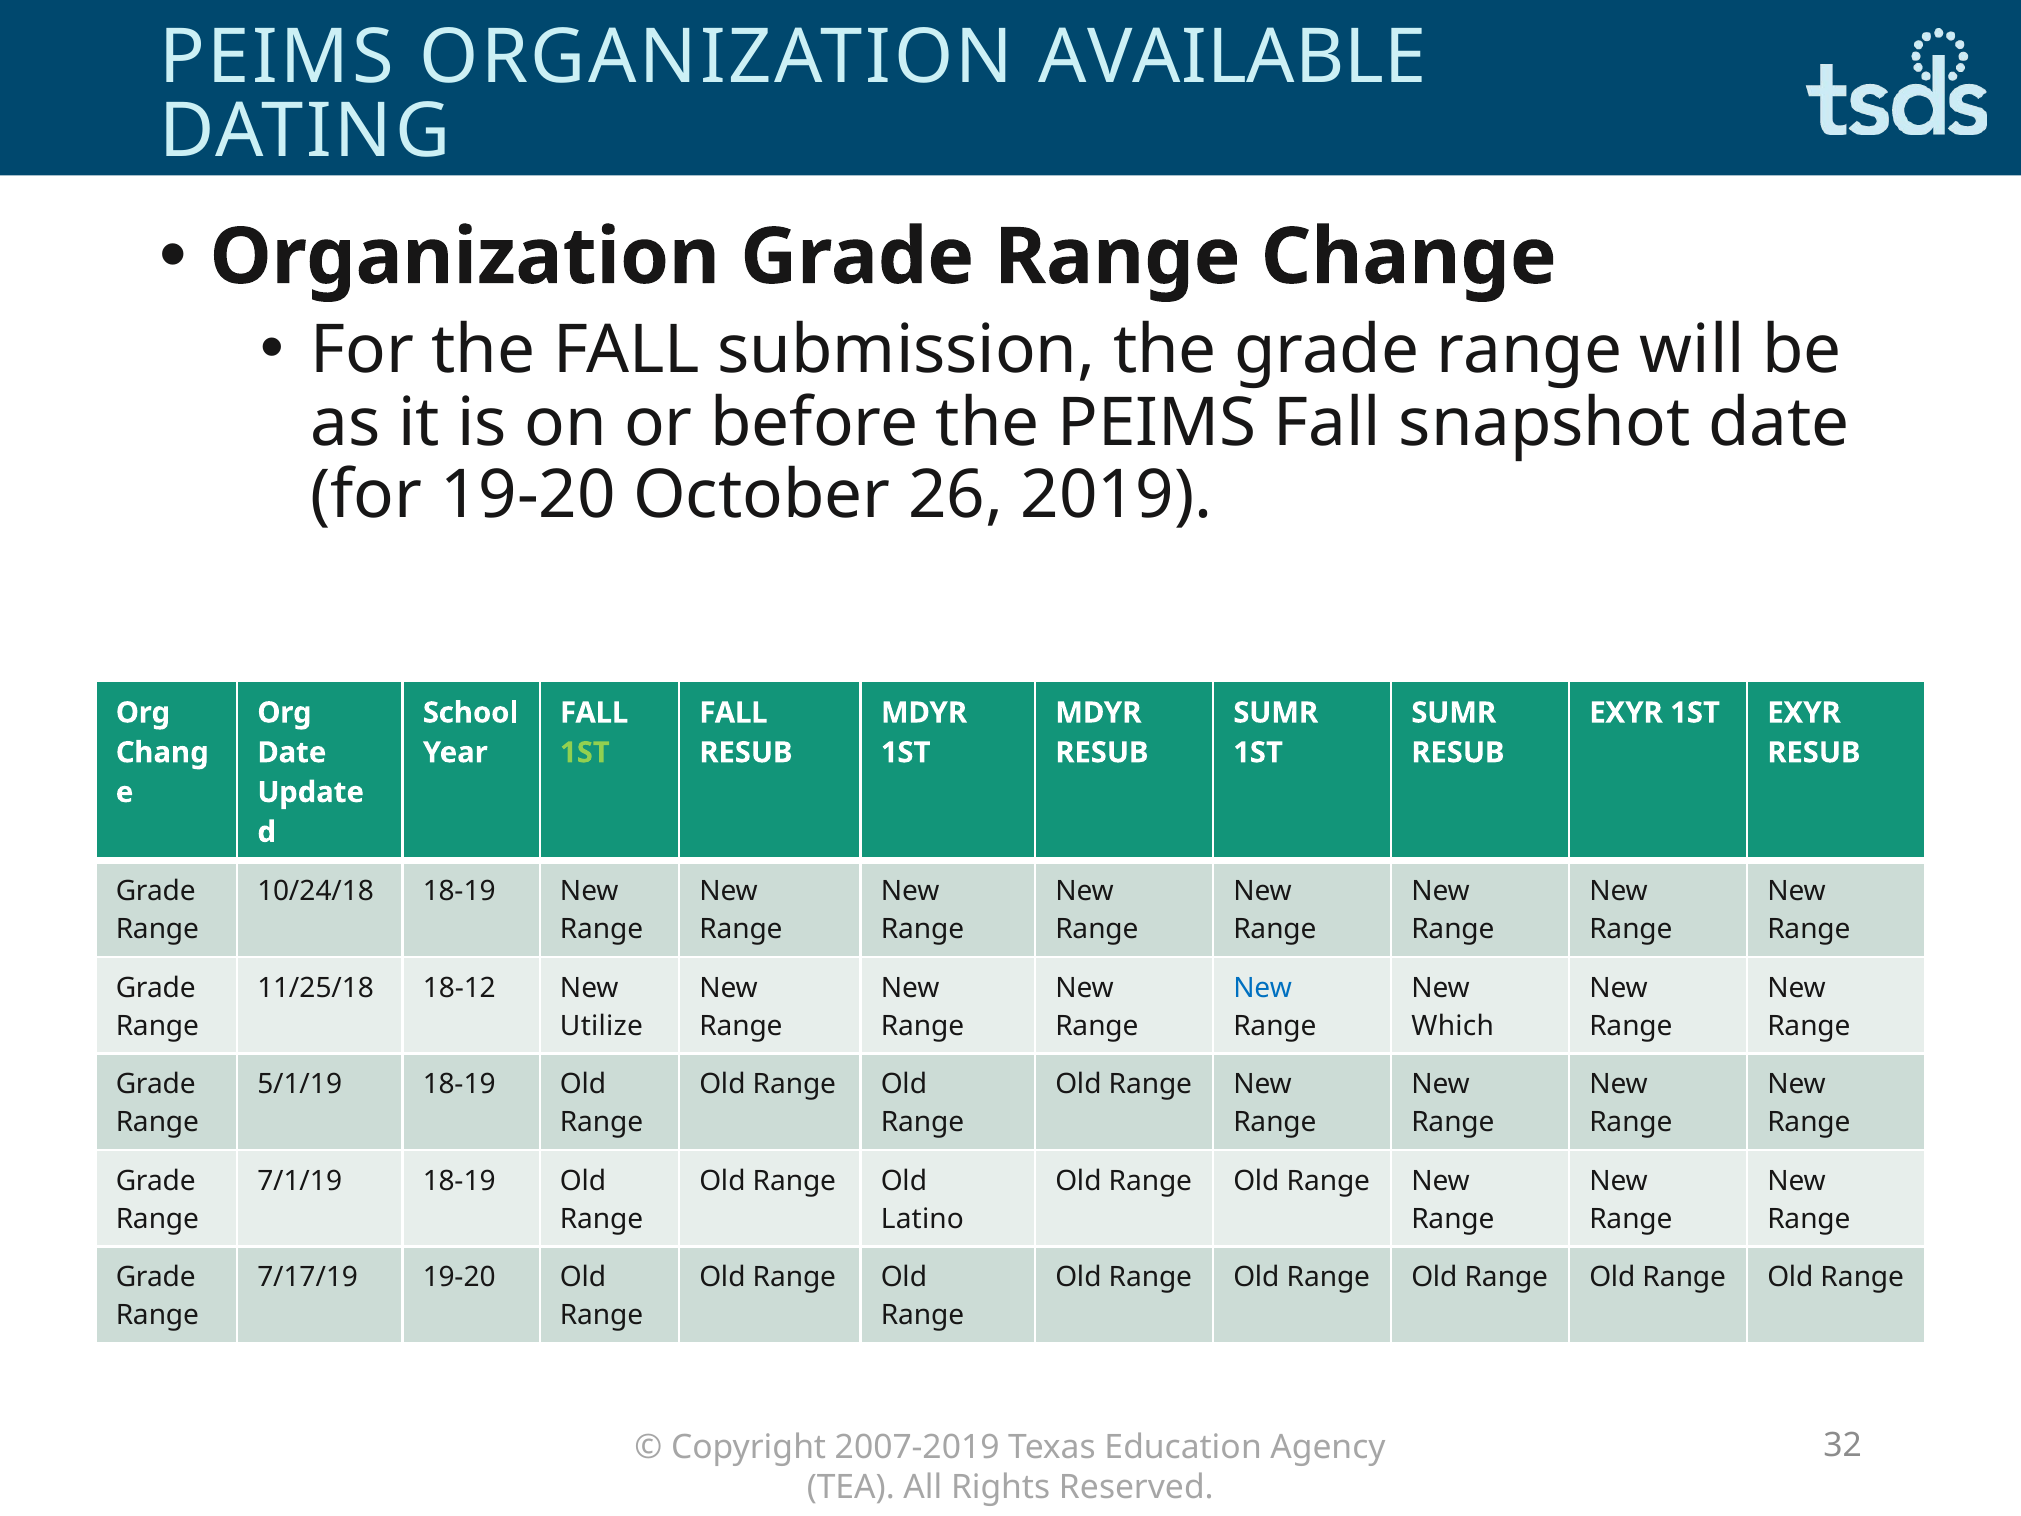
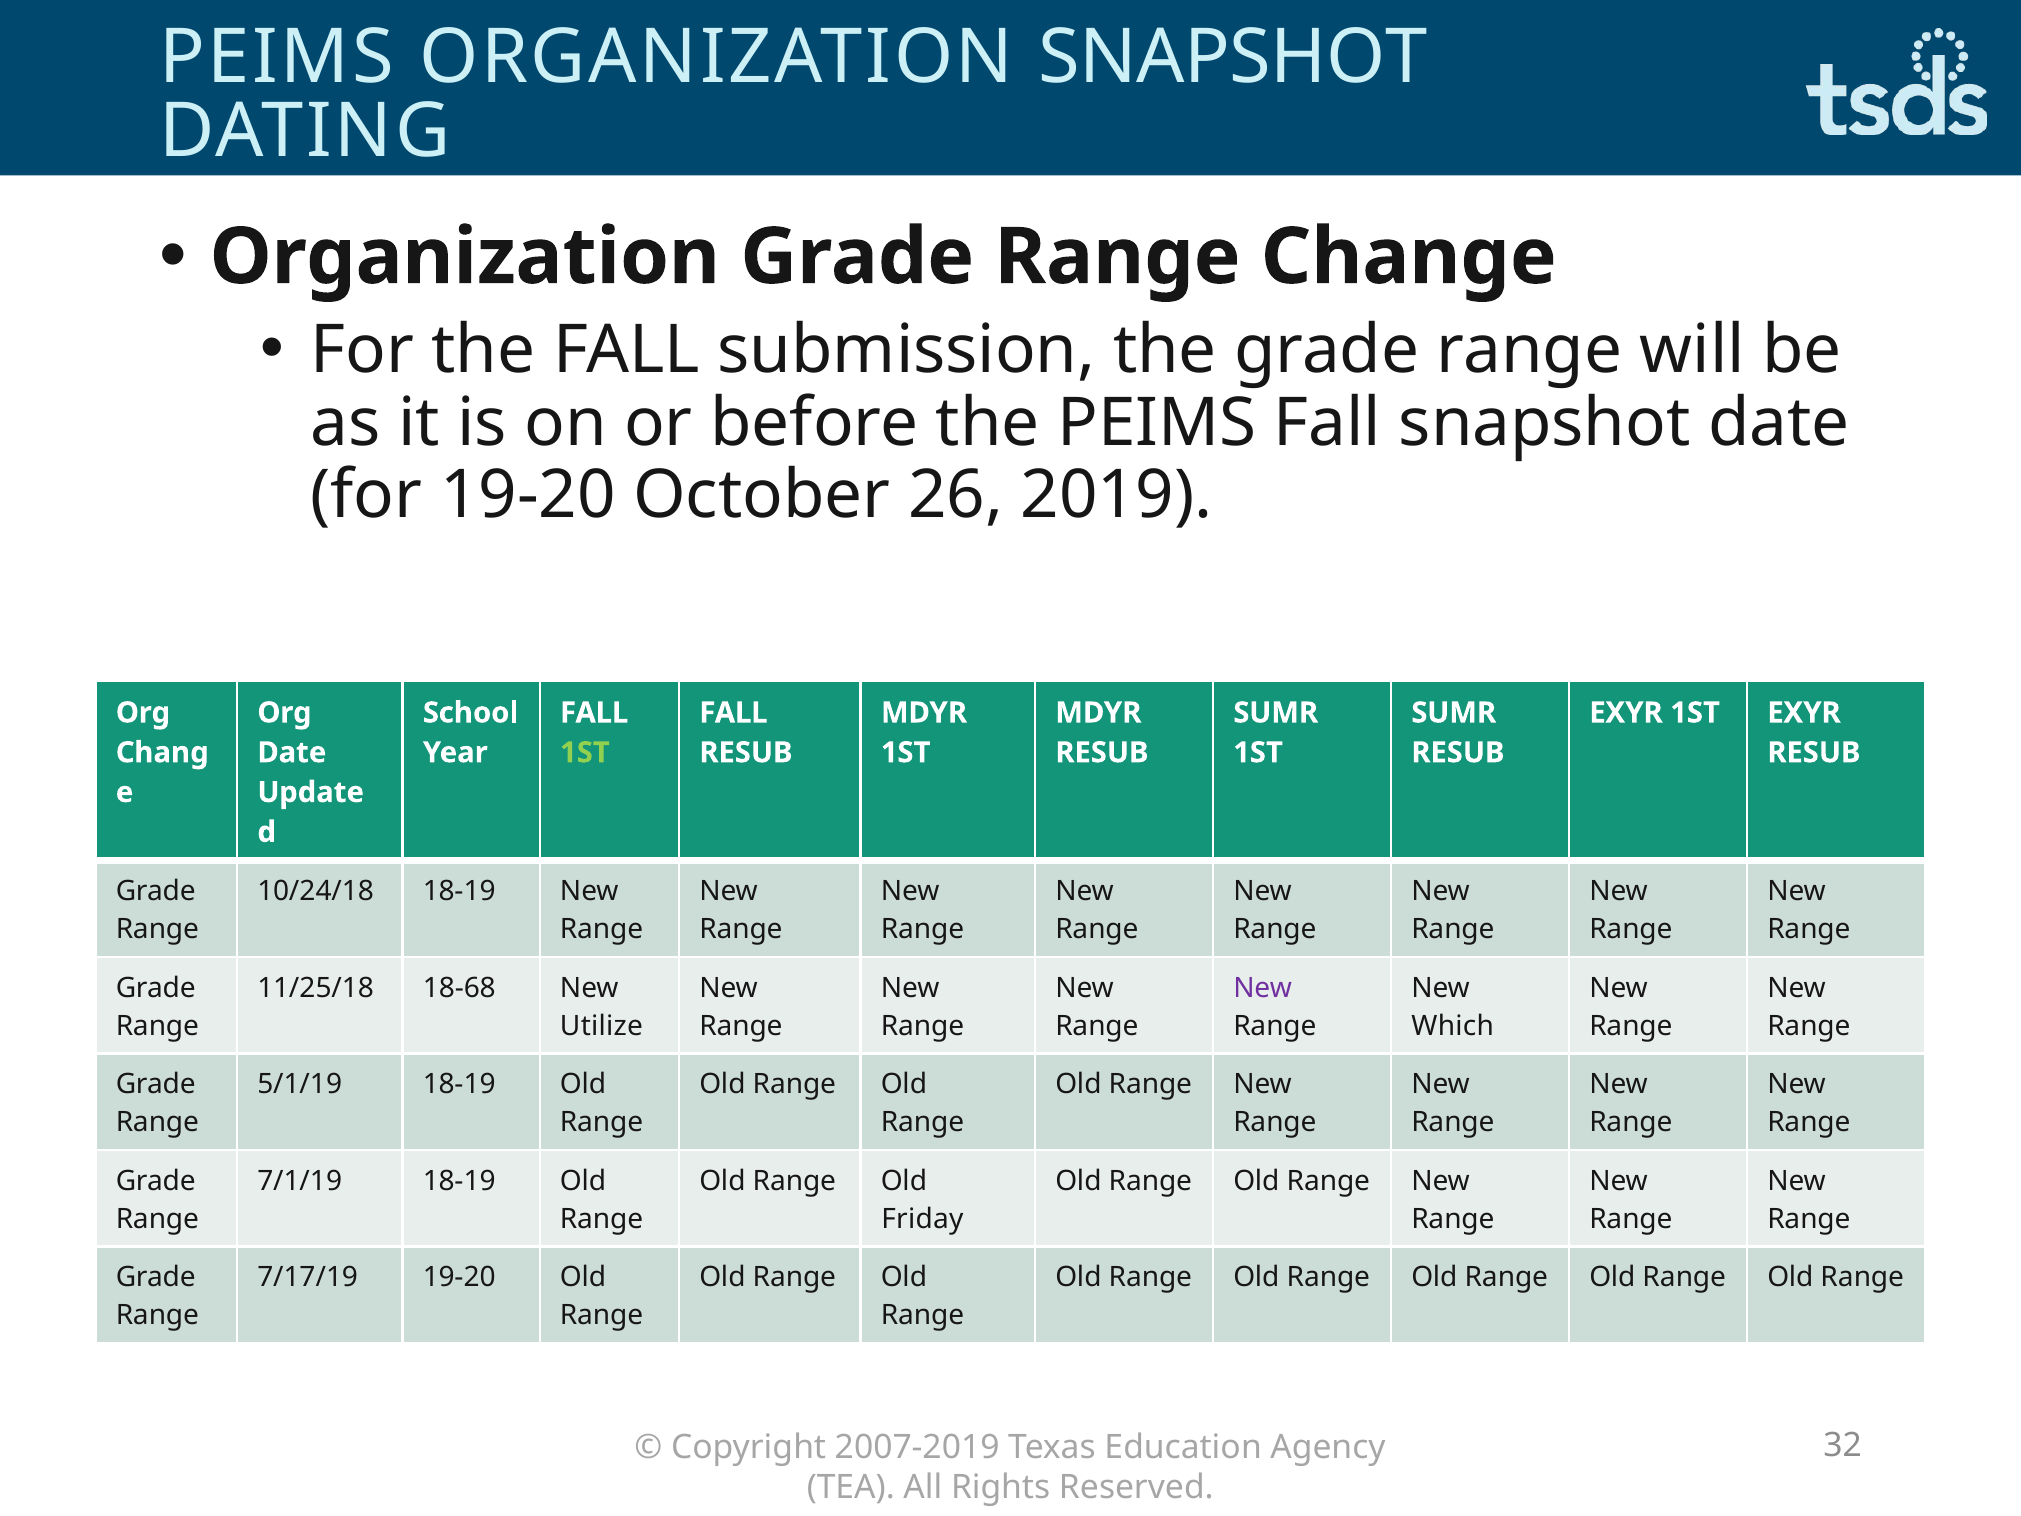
ORGANIZATION AVAILABLE: AVAILABLE -> SNAPSHOT
18-12: 18-12 -> 18-68
New at (1263, 988) colour: blue -> purple
Latino: Latino -> Friday
